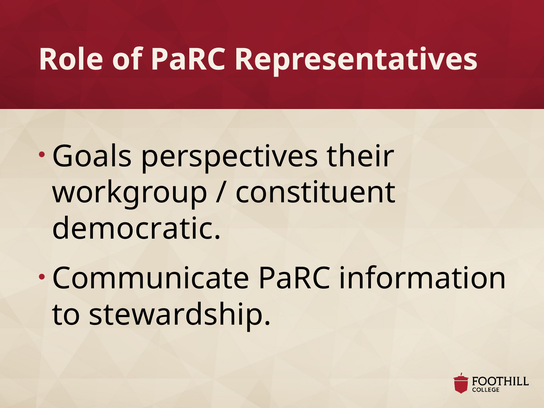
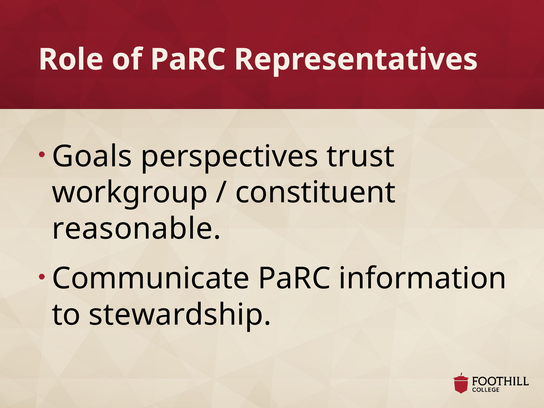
their: their -> trust
democratic: democratic -> reasonable
